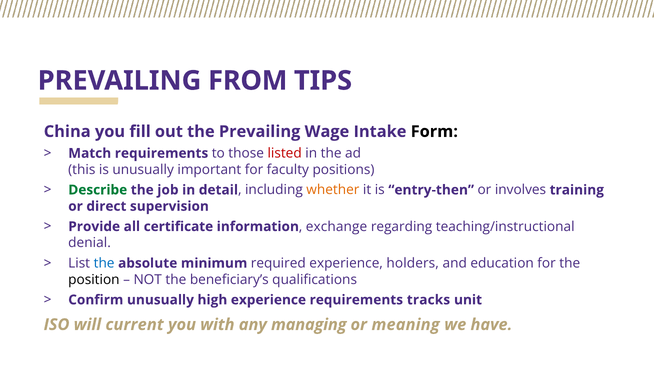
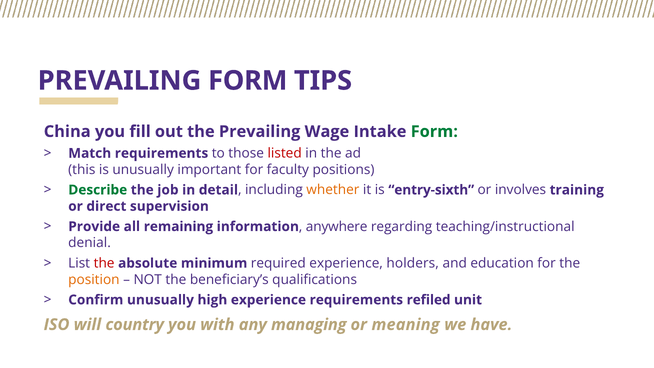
PREVAILING FROM: FROM -> FORM
Form at (434, 131) colour: black -> green
entry-then: entry-then -> entry-sixth
certificate: certificate -> remaining
exchange: exchange -> anywhere
the at (104, 263) colour: blue -> red
position colour: black -> orange
tracks: tracks -> refiled
current: current -> country
